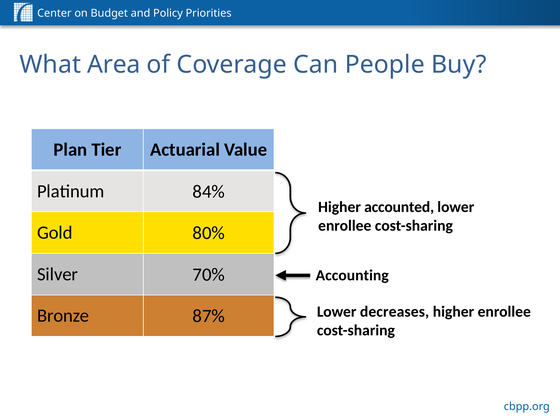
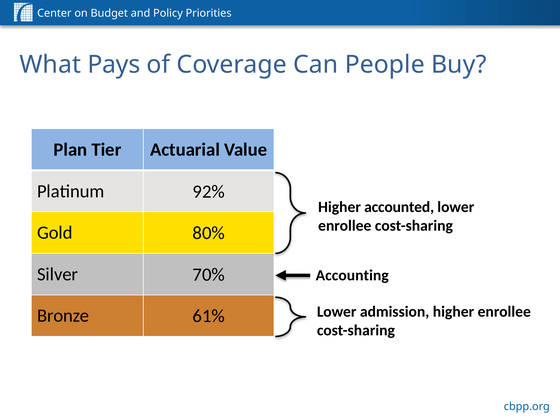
Area: Area -> Pays
84%: 84% -> 92%
decreases: decreases -> admission
87%: 87% -> 61%
